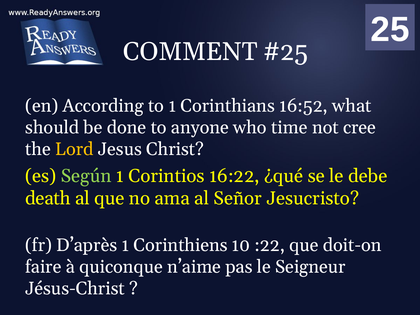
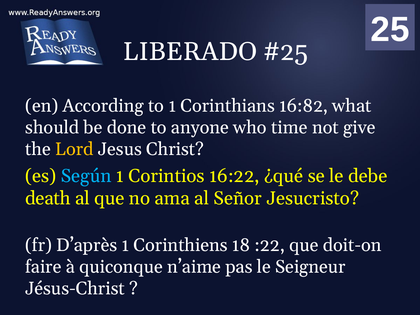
COMMENT: COMMENT -> LIBERADO
16:52: 16:52 -> 16:82
cree: cree -> give
Según colour: light green -> light blue
Corinthiens 10: 10 -> 18
